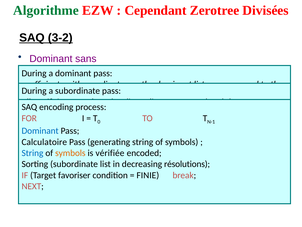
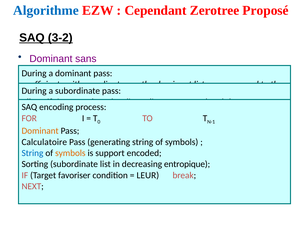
Algorithme colour: green -> blue
Divisées: Divisées -> Proposé
Dominant at (40, 131) colour: blue -> orange
vérifiée: vérifiée -> support
résolutions: résolutions -> entropique
FINIE: FINIE -> LEUR
